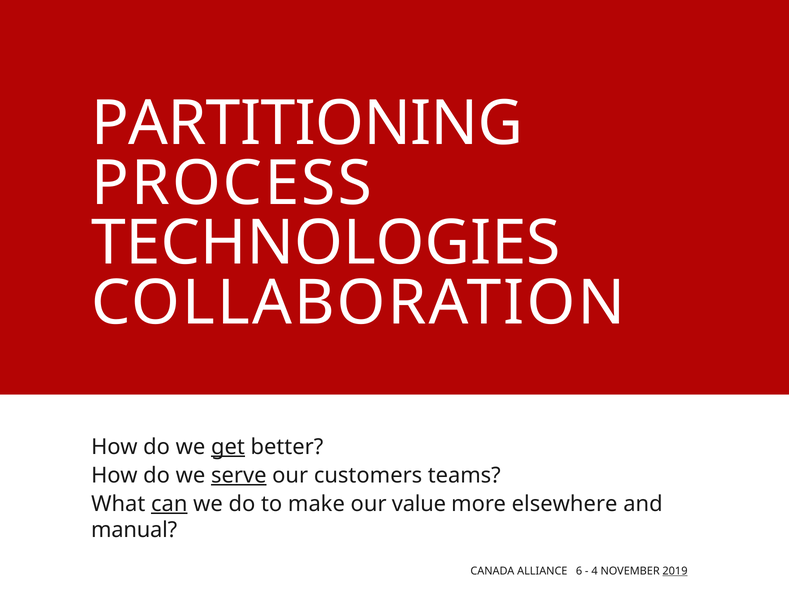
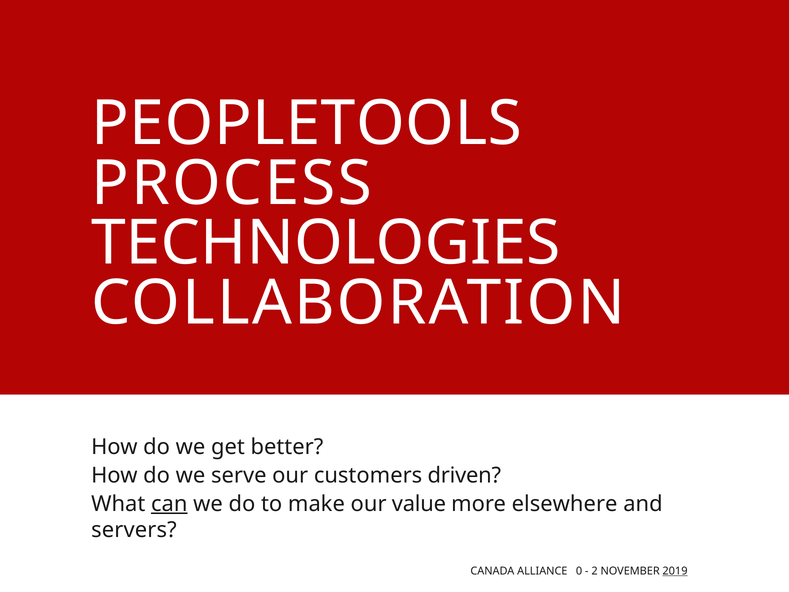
PARTITIONING: PARTITIONING -> PEOPLETOOLS
get underline: present -> none
serve underline: present -> none
teams: teams -> driven
manual: manual -> servers
6: 6 -> 0
4: 4 -> 2
